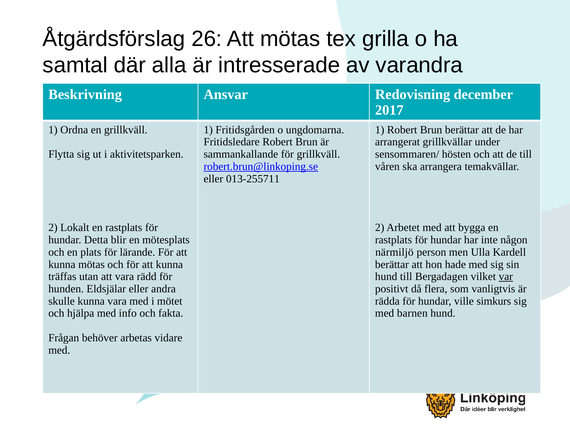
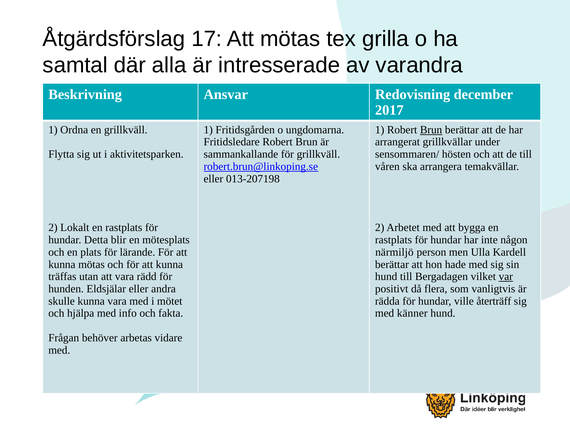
26: 26 -> 17
Brun at (431, 130) underline: none -> present
013-255711: 013-255711 -> 013-207198
simkurs: simkurs -> återträff
barnen: barnen -> känner
